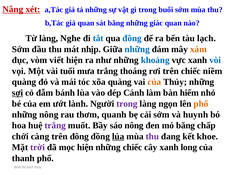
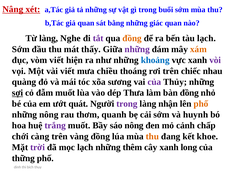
tắt colour: blue -> purple
đồng at (132, 38) colour: blue -> orange
nhịp: nhịp -> thấy
những at (137, 49) colour: blue -> purple
vòi colour: blue -> purple
vài tuổi: tuổi -> viết
mưa trắng: trắng -> chiều
niềm: niềm -> nhau
xõa quàng: quàng -> sương
của at (154, 82) colour: orange -> purple
đẫm bánh: bánh -> muốt
Cánh: Cánh -> Thưa
bàn hiểm: hiểm -> đồng
lành: lành -> quát
ngọn: ngọn -> nhận
băng: băng -> cảnh
đông: đông -> vàng
lúa underline: present -> none
thu at (152, 136) colour: purple -> orange
mọc hiện: hiện -> lạch
những chiếc: chiếc -> thêm
thanh: thanh -> thững
